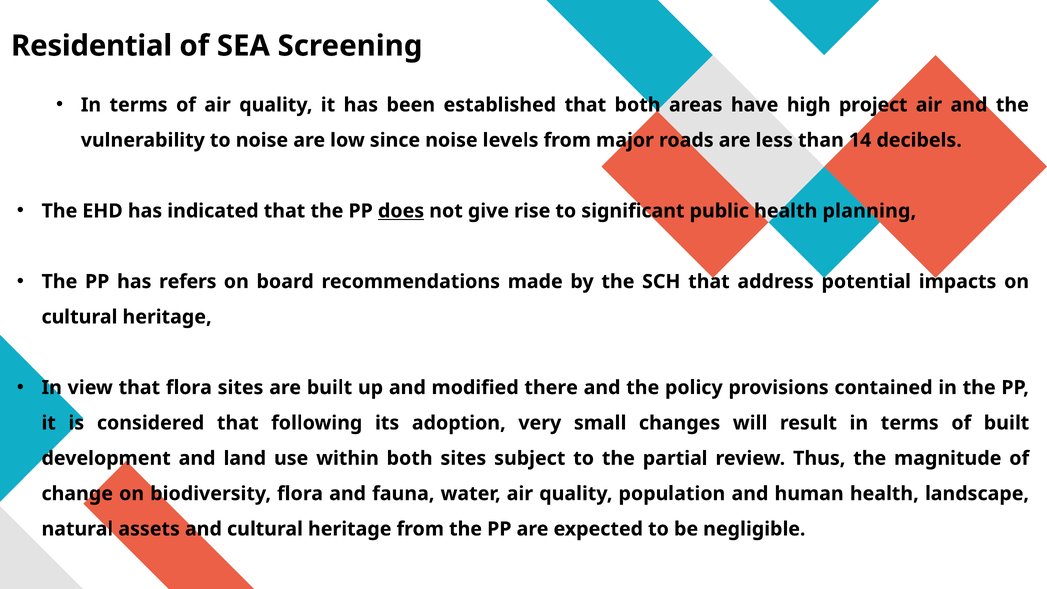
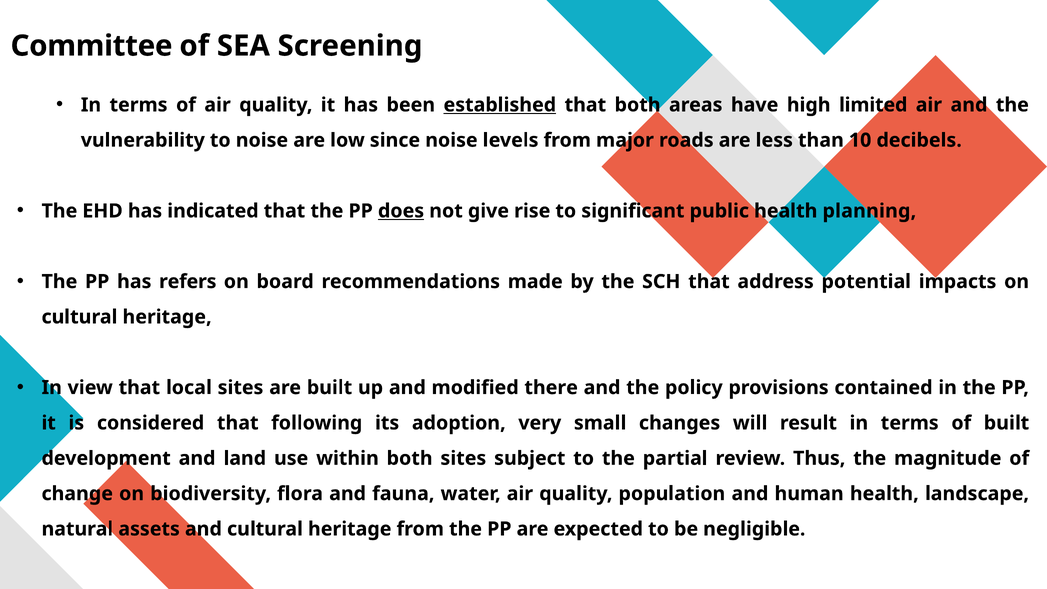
Residential: Residential -> Committee
established underline: none -> present
project: project -> limited
14: 14 -> 10
that flora: flora -> local
